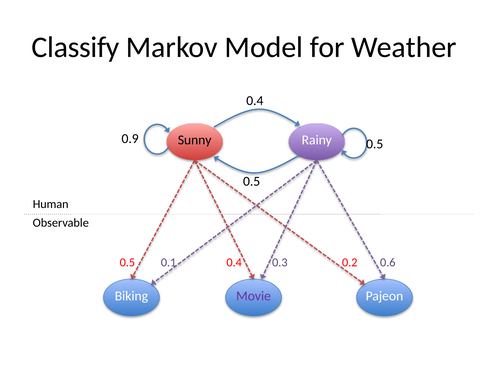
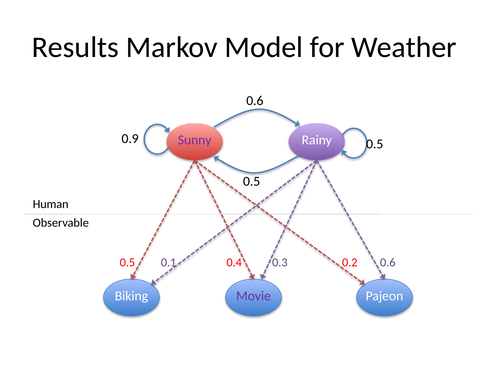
Classify: Classify -> Results
0.4 at (255, 101): 0.4 -> 0.6
Sunny colour: black -> purple
